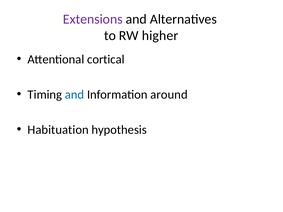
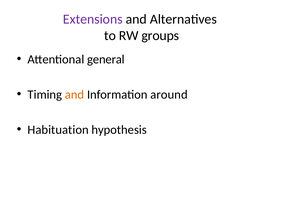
higher: higher -> groups
cortical: cortical -> general
and at (75, 95) colour: blue -> orange
